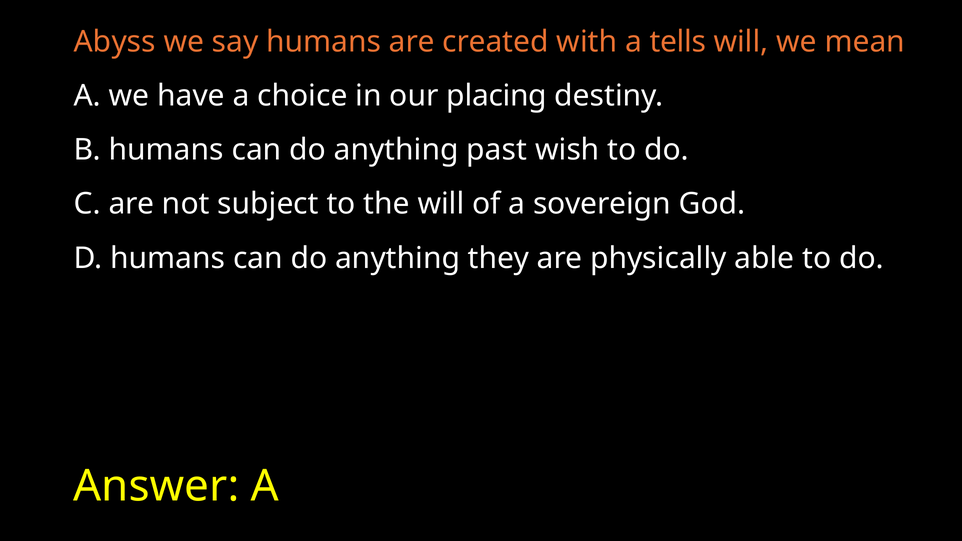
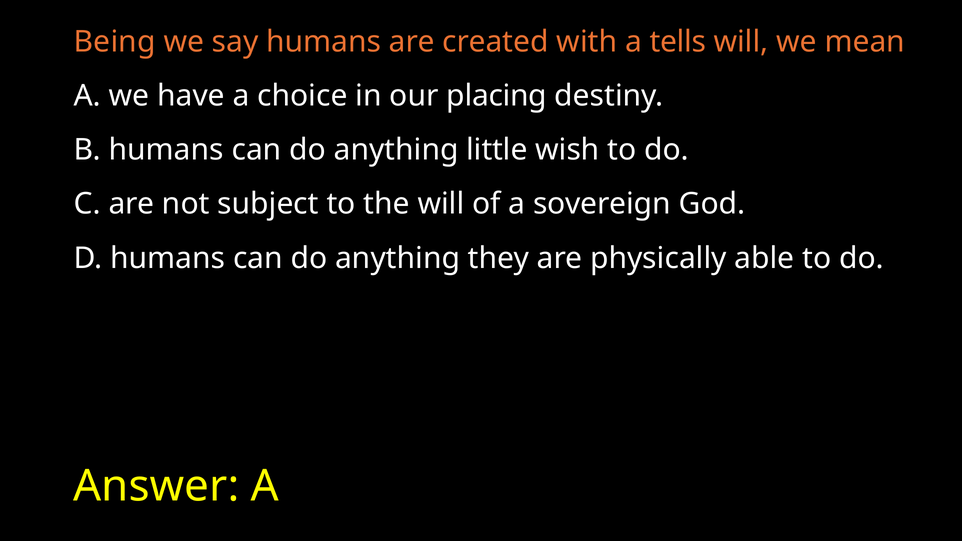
Abyss: Abyss -> Being
past: past -> little
